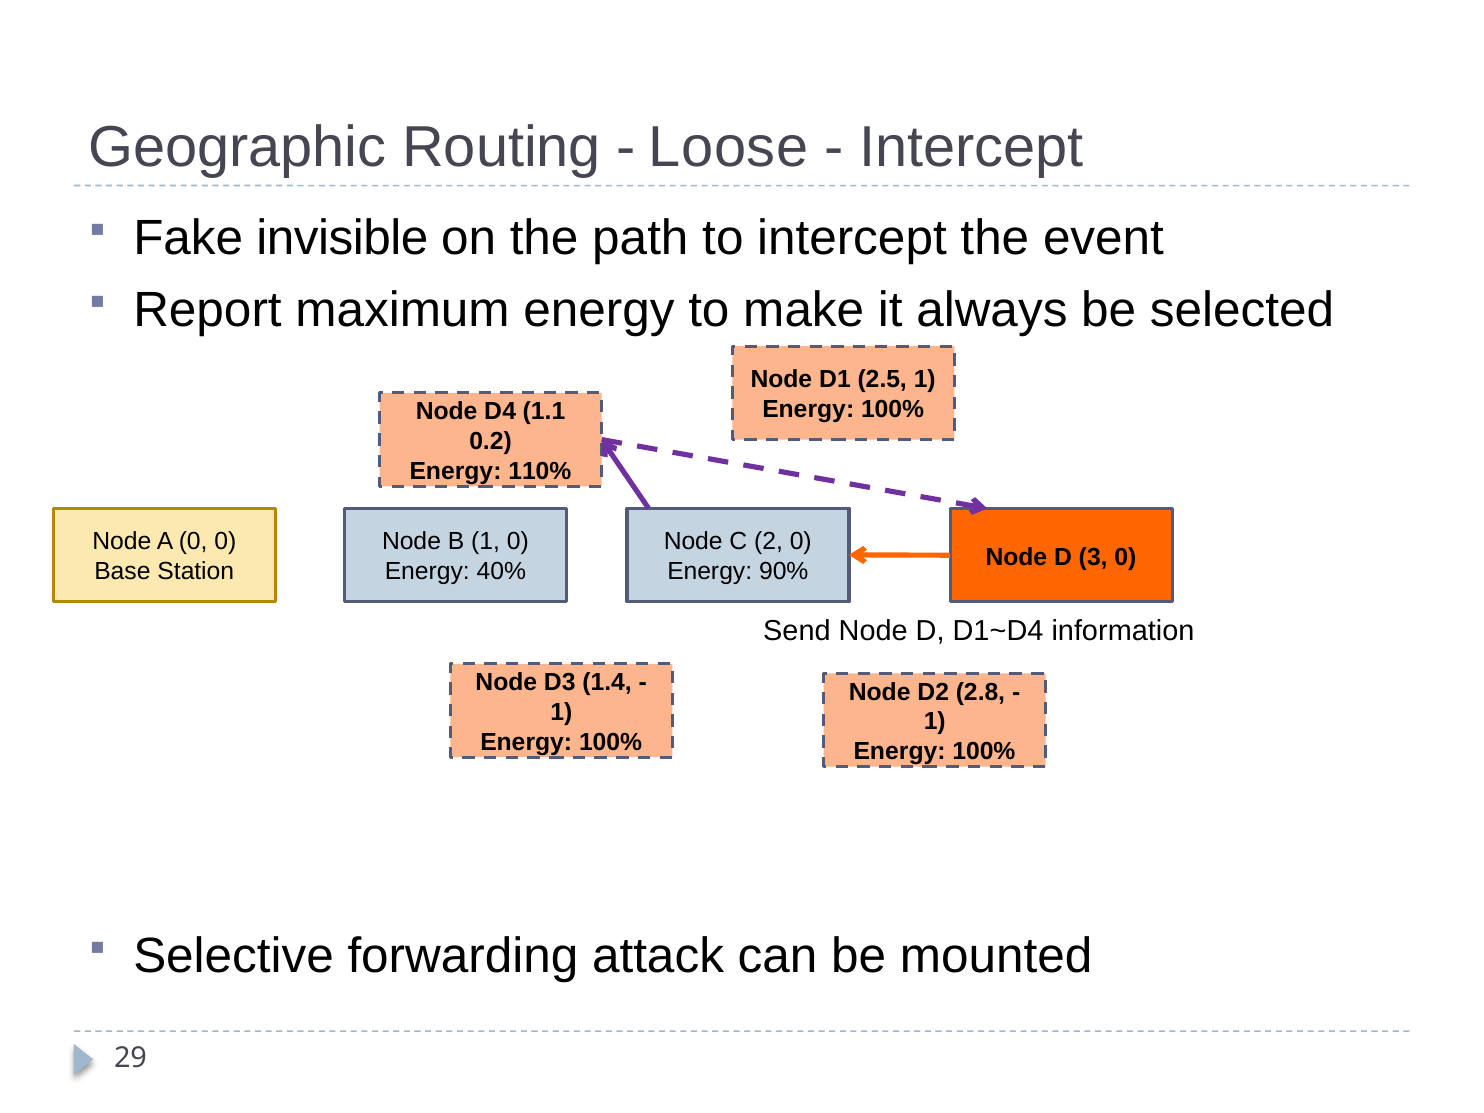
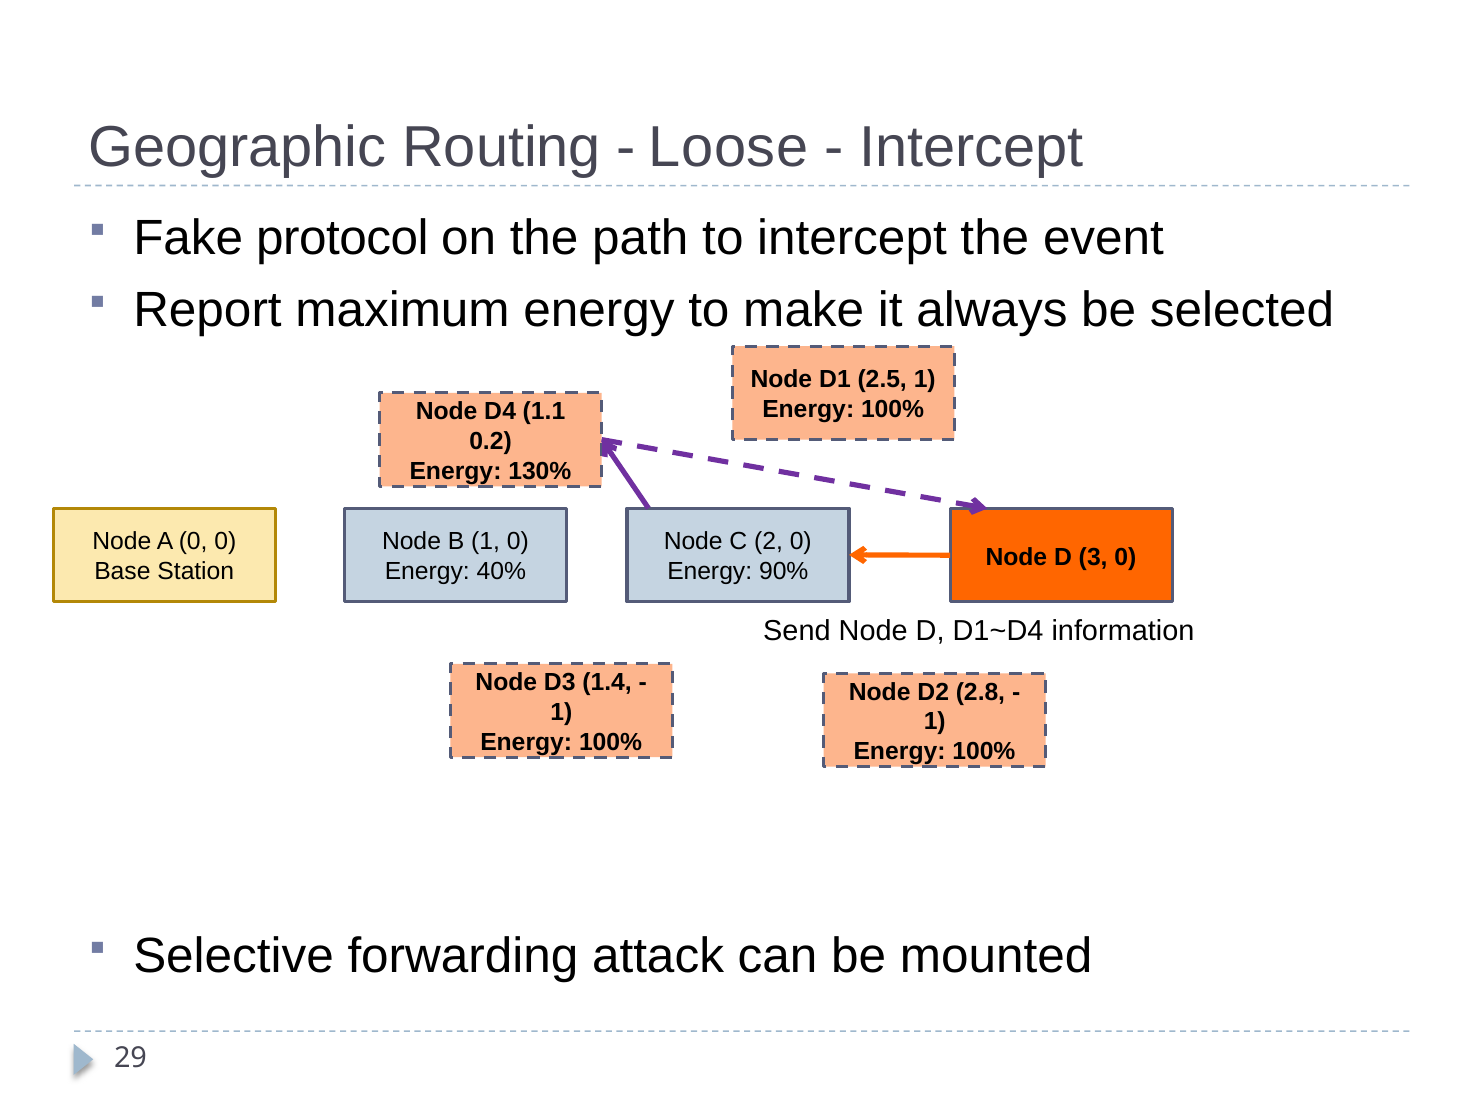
invisible: invisible -> protocol
110%: 110% -> 130%
